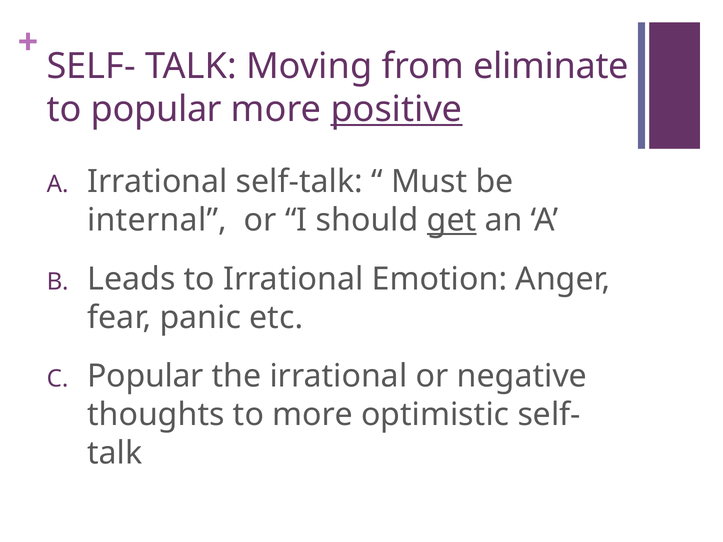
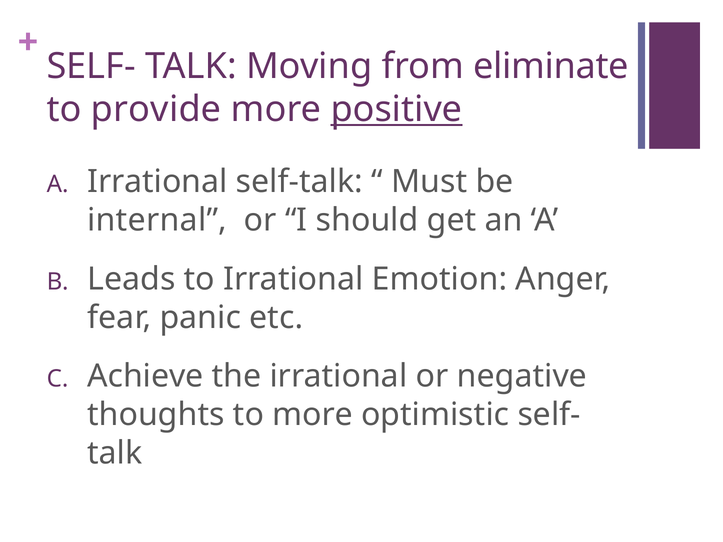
to popular: popular -> provide
get underline: present -> none
Popular at (145, 376): Popular -> Achieve
